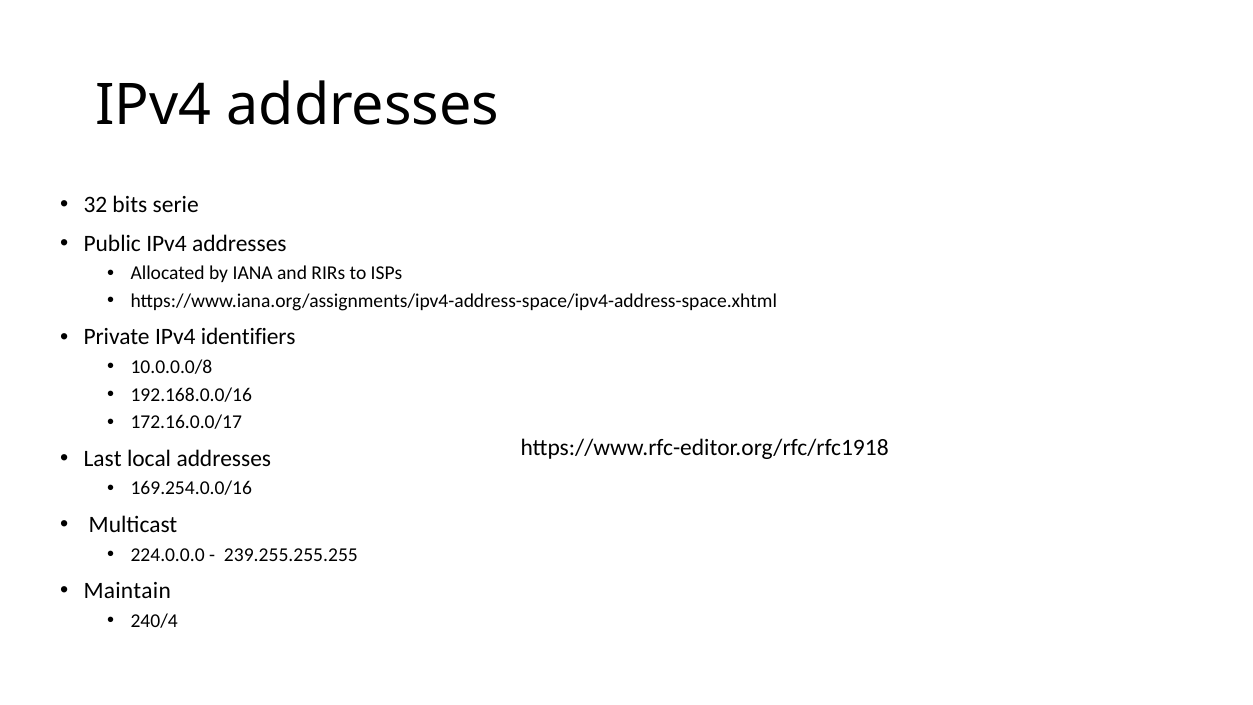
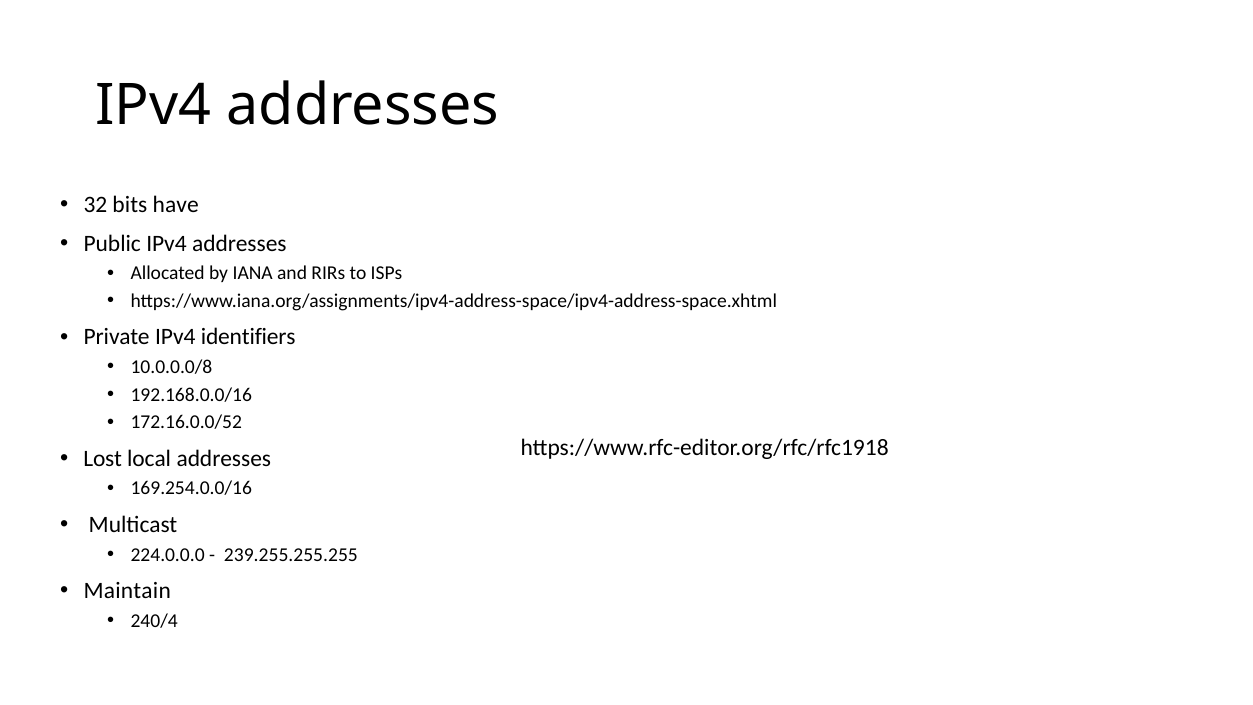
serie: serie -> have
172.16.0.0/17: 172.16.0.0/17 -> 172.16.0.0/52
Last: Last -> Lost
